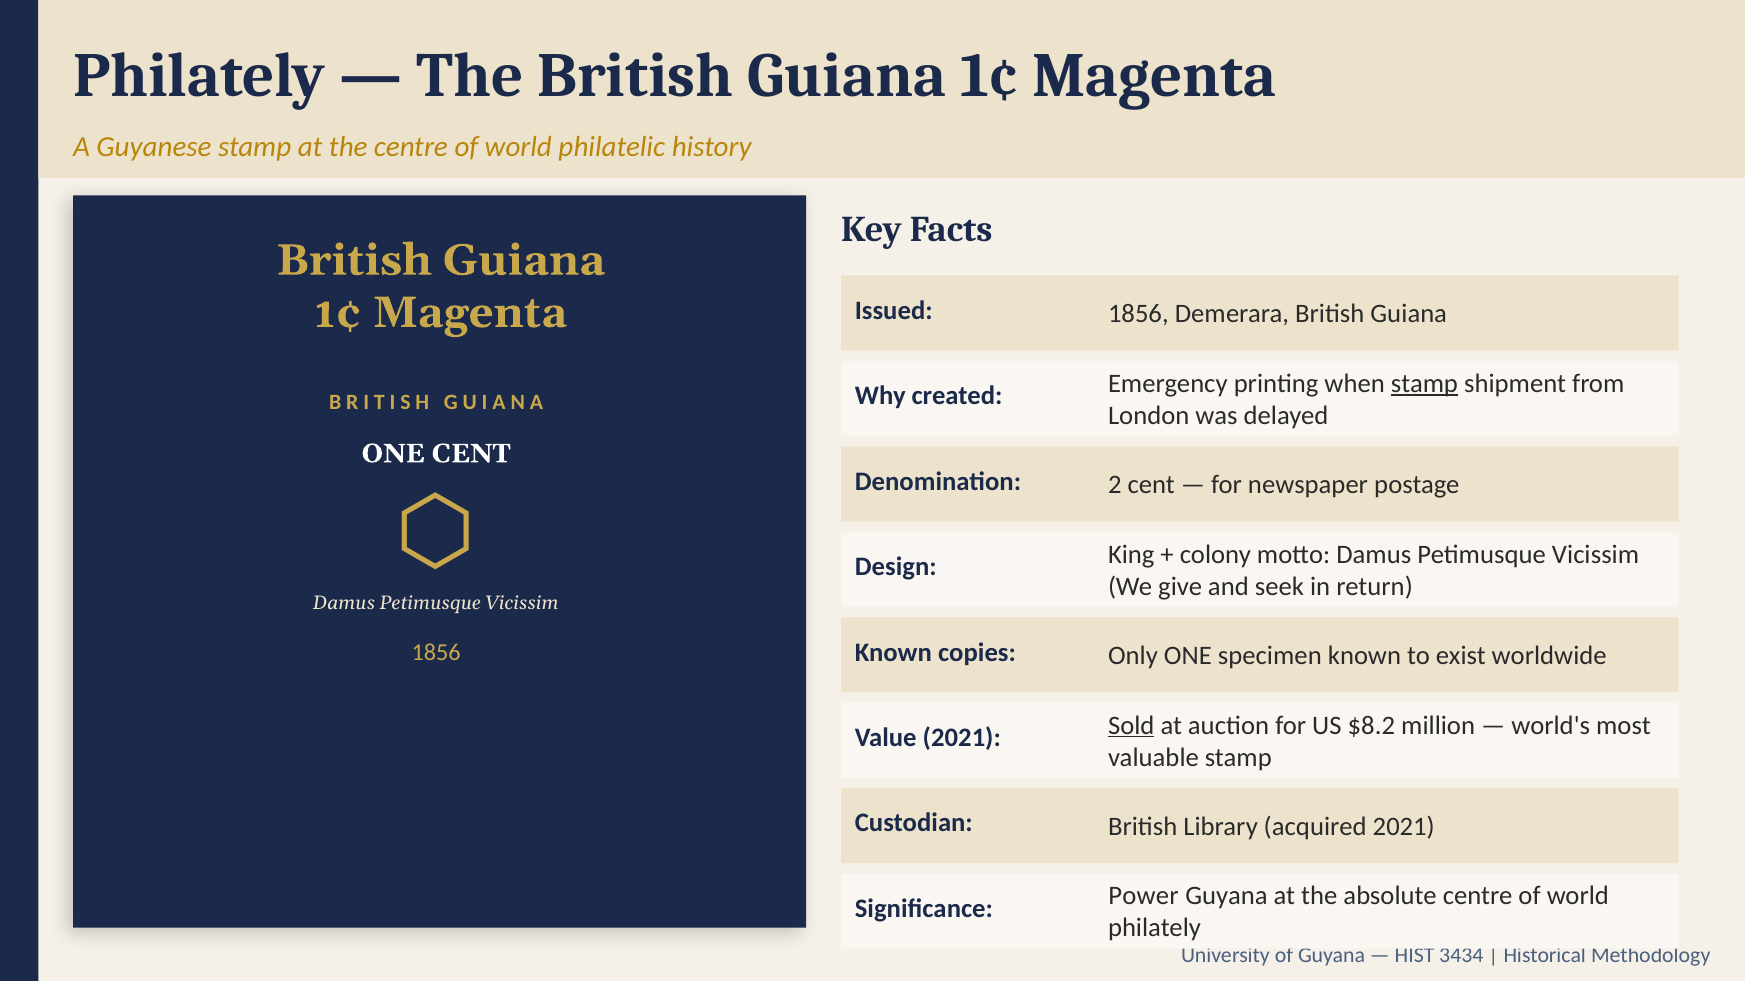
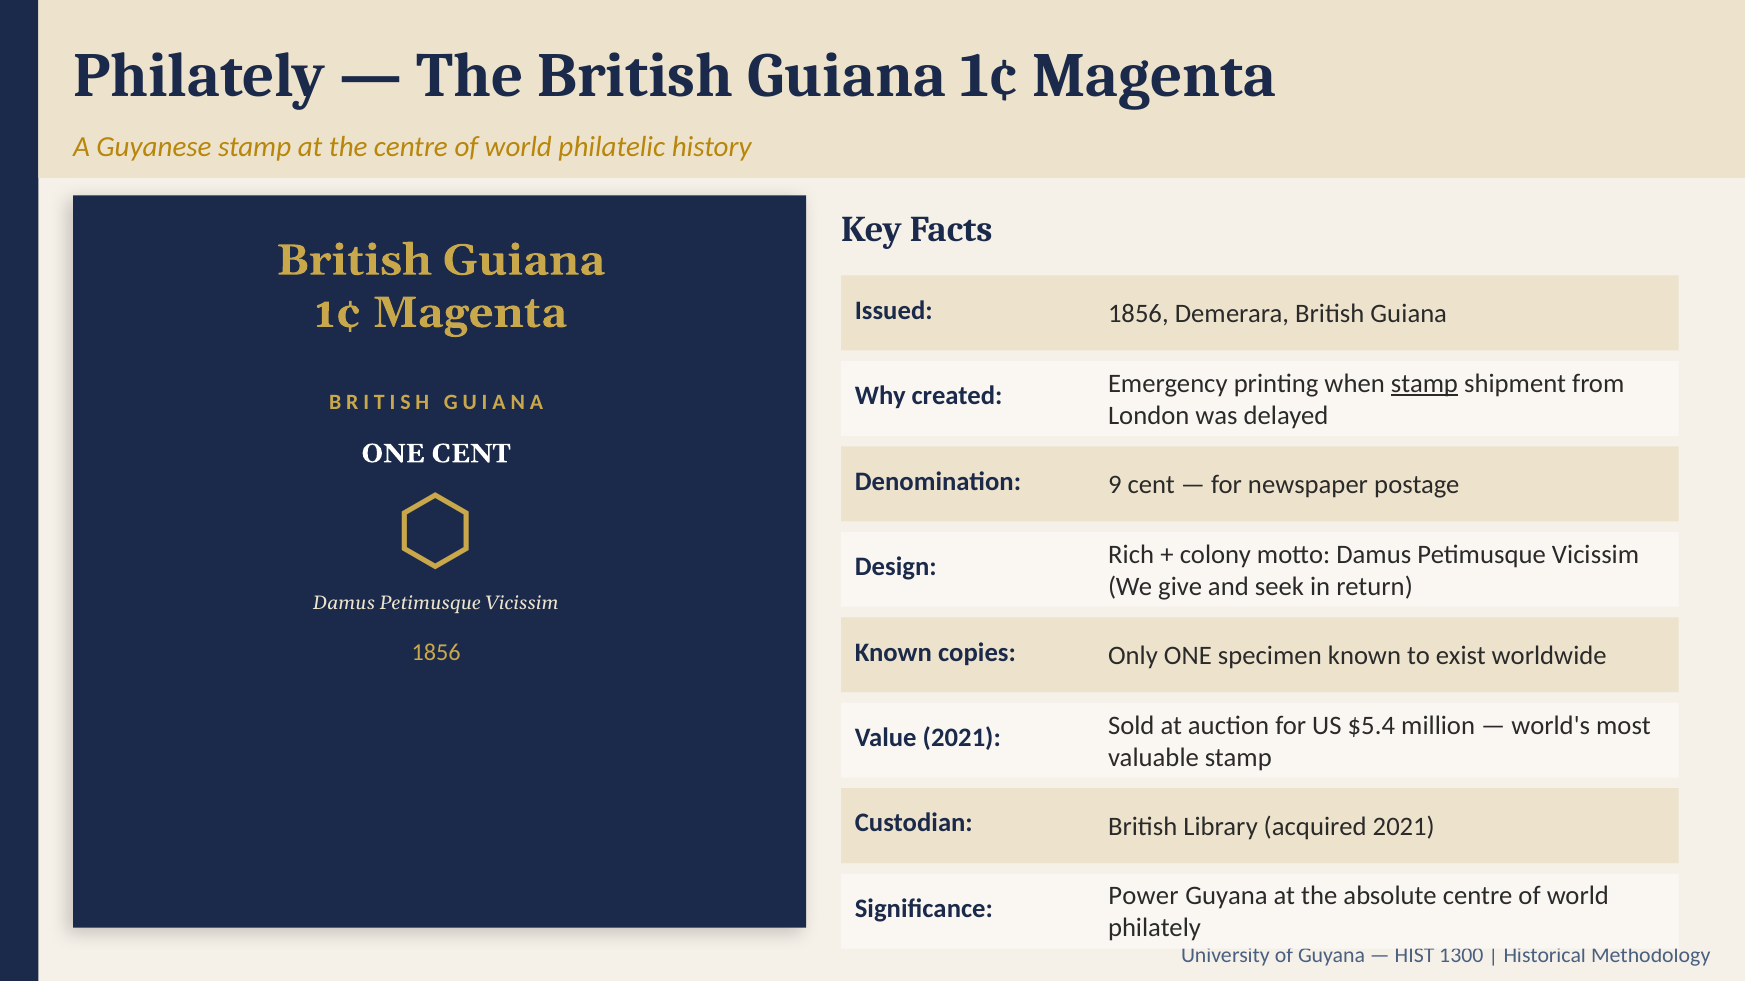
2: 2 -> 9
King: King -> Rich
Sold underline: present -> none
$8.2: $8.2 -> $5.4
3434: 3434 -> 1300
